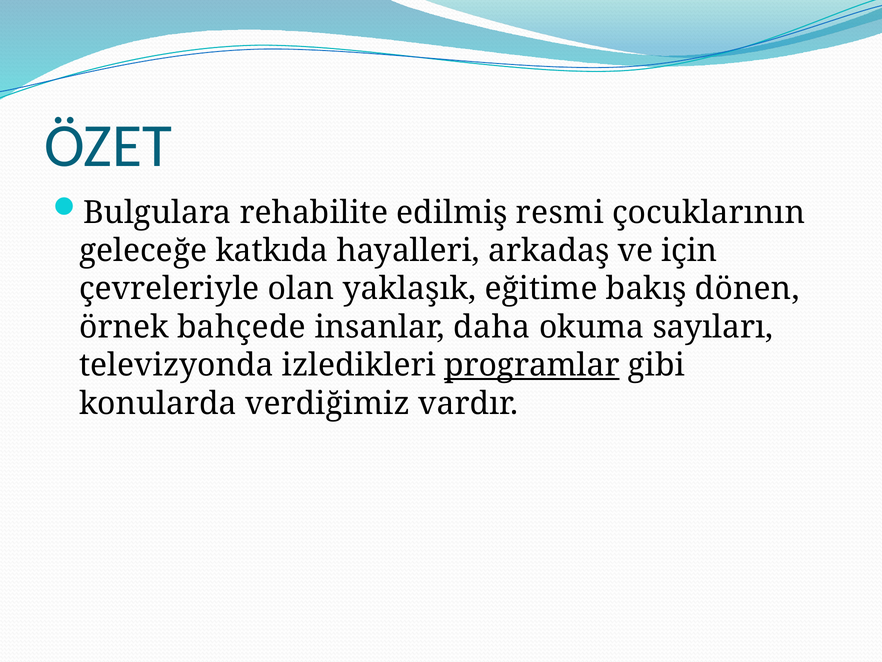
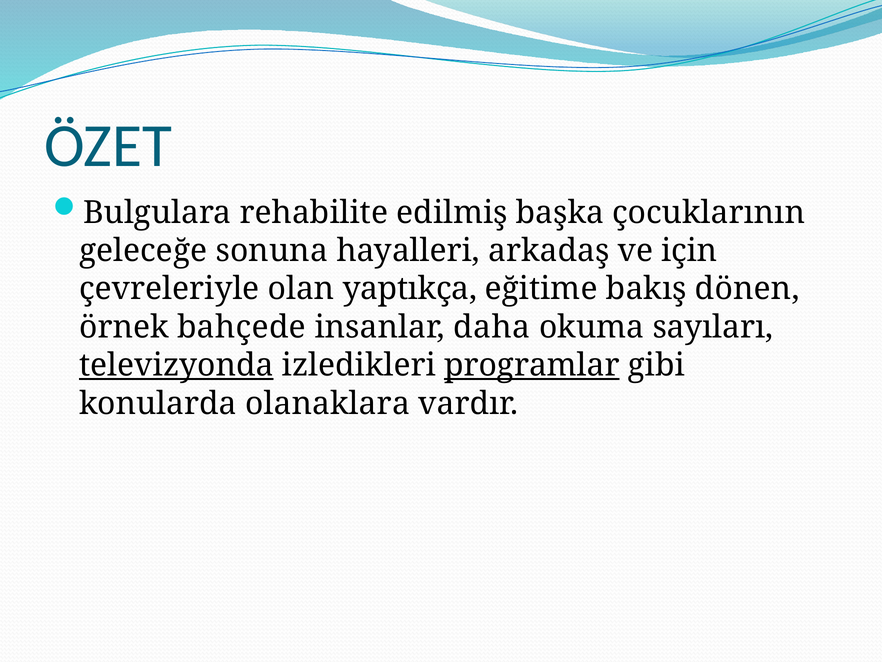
resmi: resmi -> başka
katkıda: katkıda -> sonuna
yaklaşık: yaklaşık -> yaptıkça
televizyonda underline: none -> present
verdiğimiz: verdiğimiz -> olanaklara
